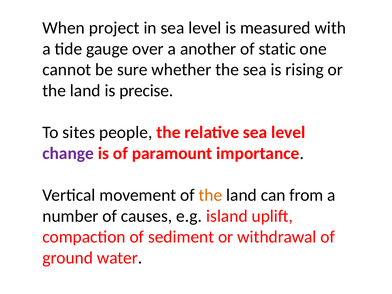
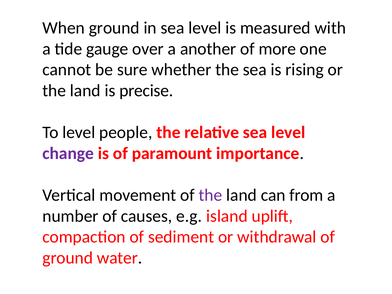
When project: project -> ground
static: static -> more
To sites: sites -> level
the at (210, 195) colour: orange -> purple
